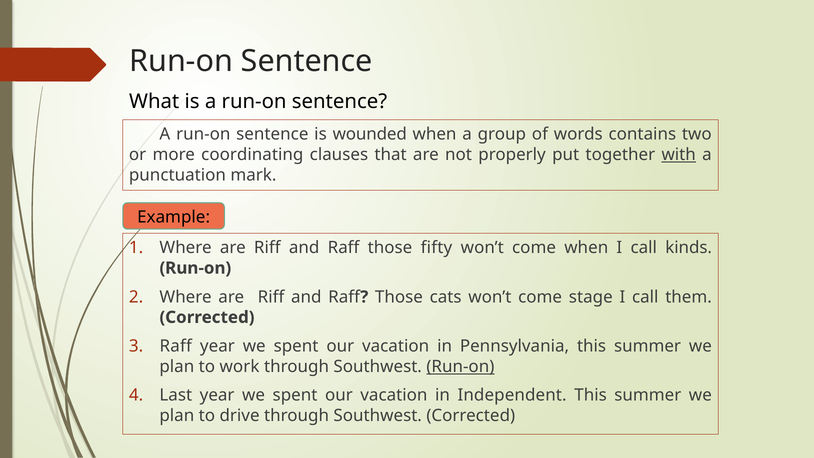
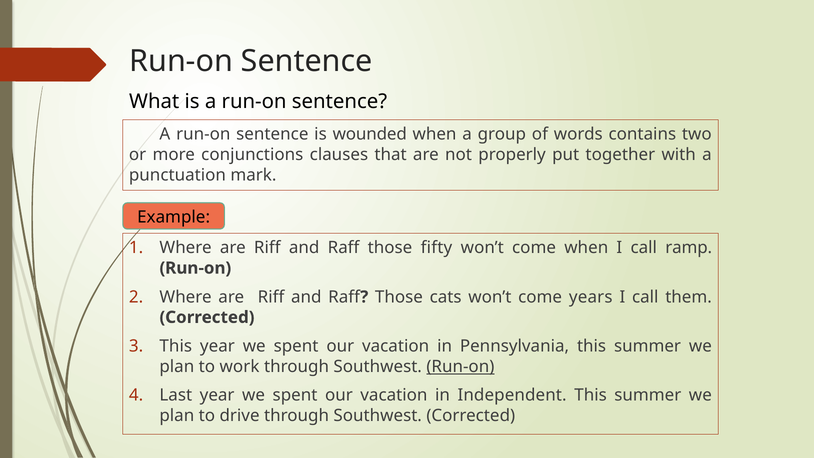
coordinating: coordinating -> conjunctions
with underline: present -> none
kinds: kinds -> ramp
stage: stage -> years
Raff at (176, 346): Raff -> This
